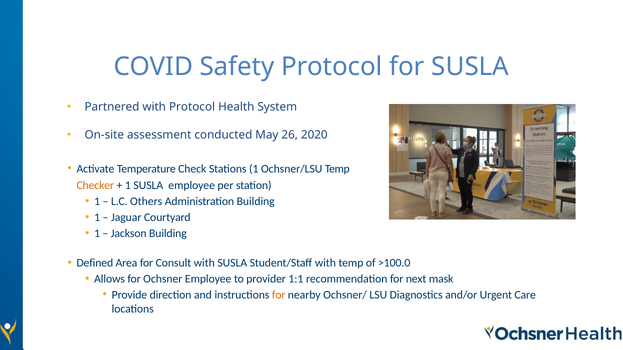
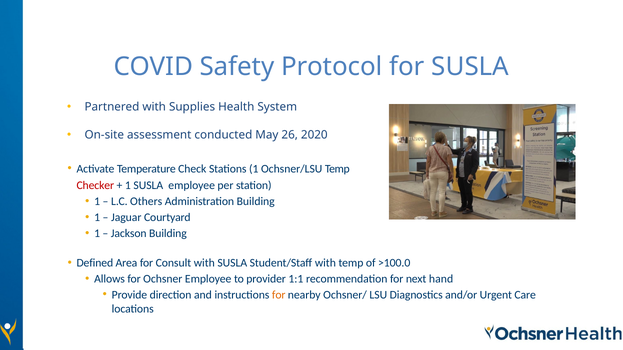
with Protocol: Protocol -> Supplies
Checker colour: orange -> red
mask: mask -> hand
